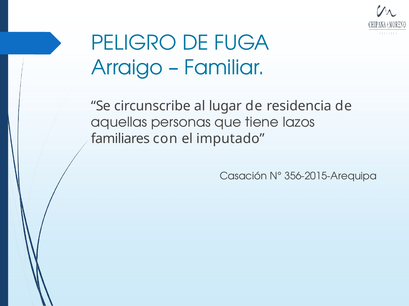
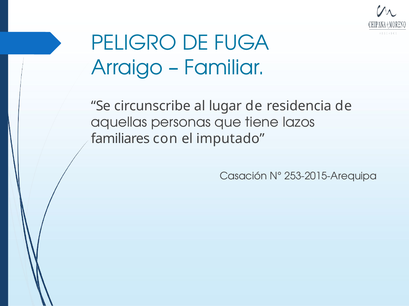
356-2015-Arequipa: 356-2015-Arequipa -> 253-2015-Arequipa
